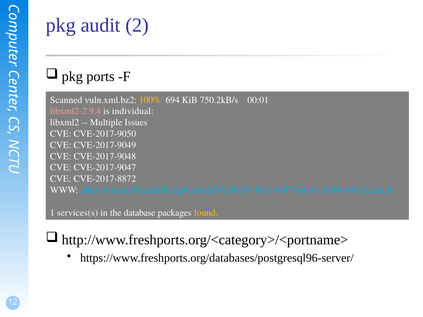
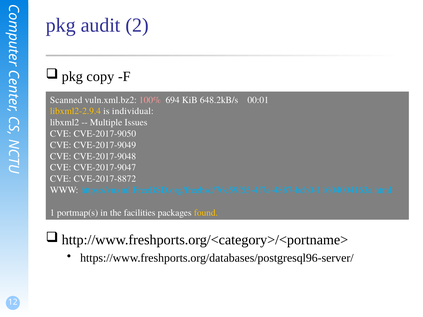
ports: ports -> copy
100% colour: yellow -> pink
750.2kB/s: 750.2kB/s -> 648.2kB/s
libxml2-2.9.4 colour: pink -> yellow
services(s: services(s -> portmap(s
database: database -> facilities
